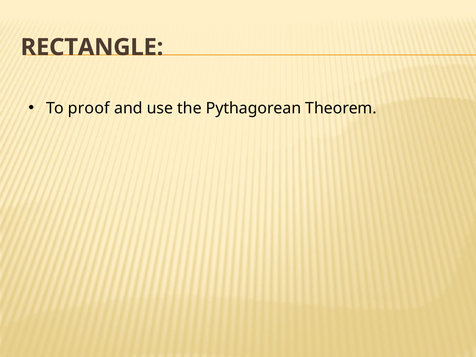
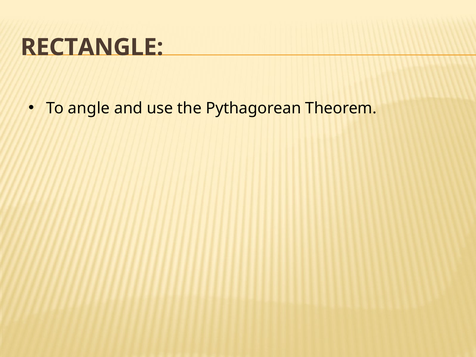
proof: proof -> angle
